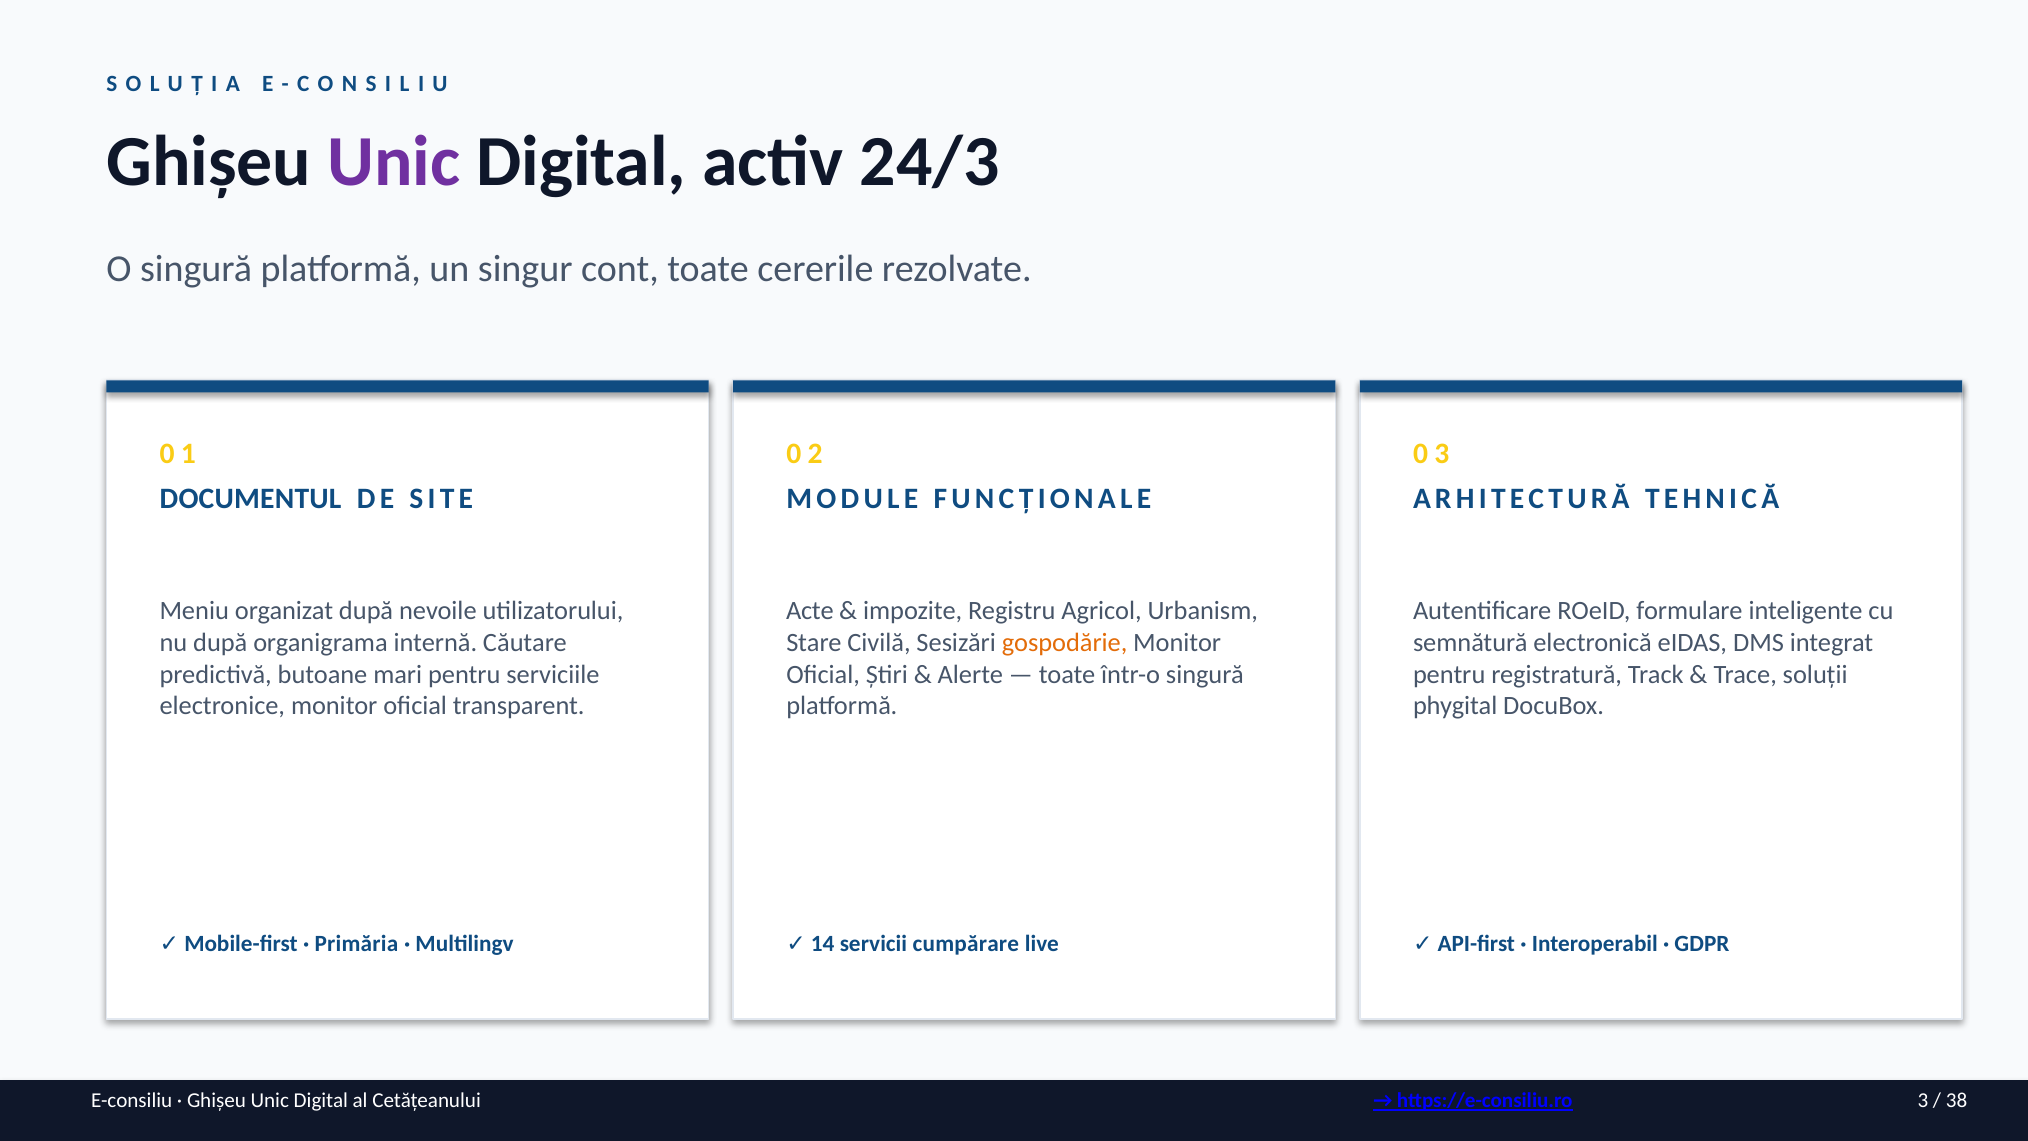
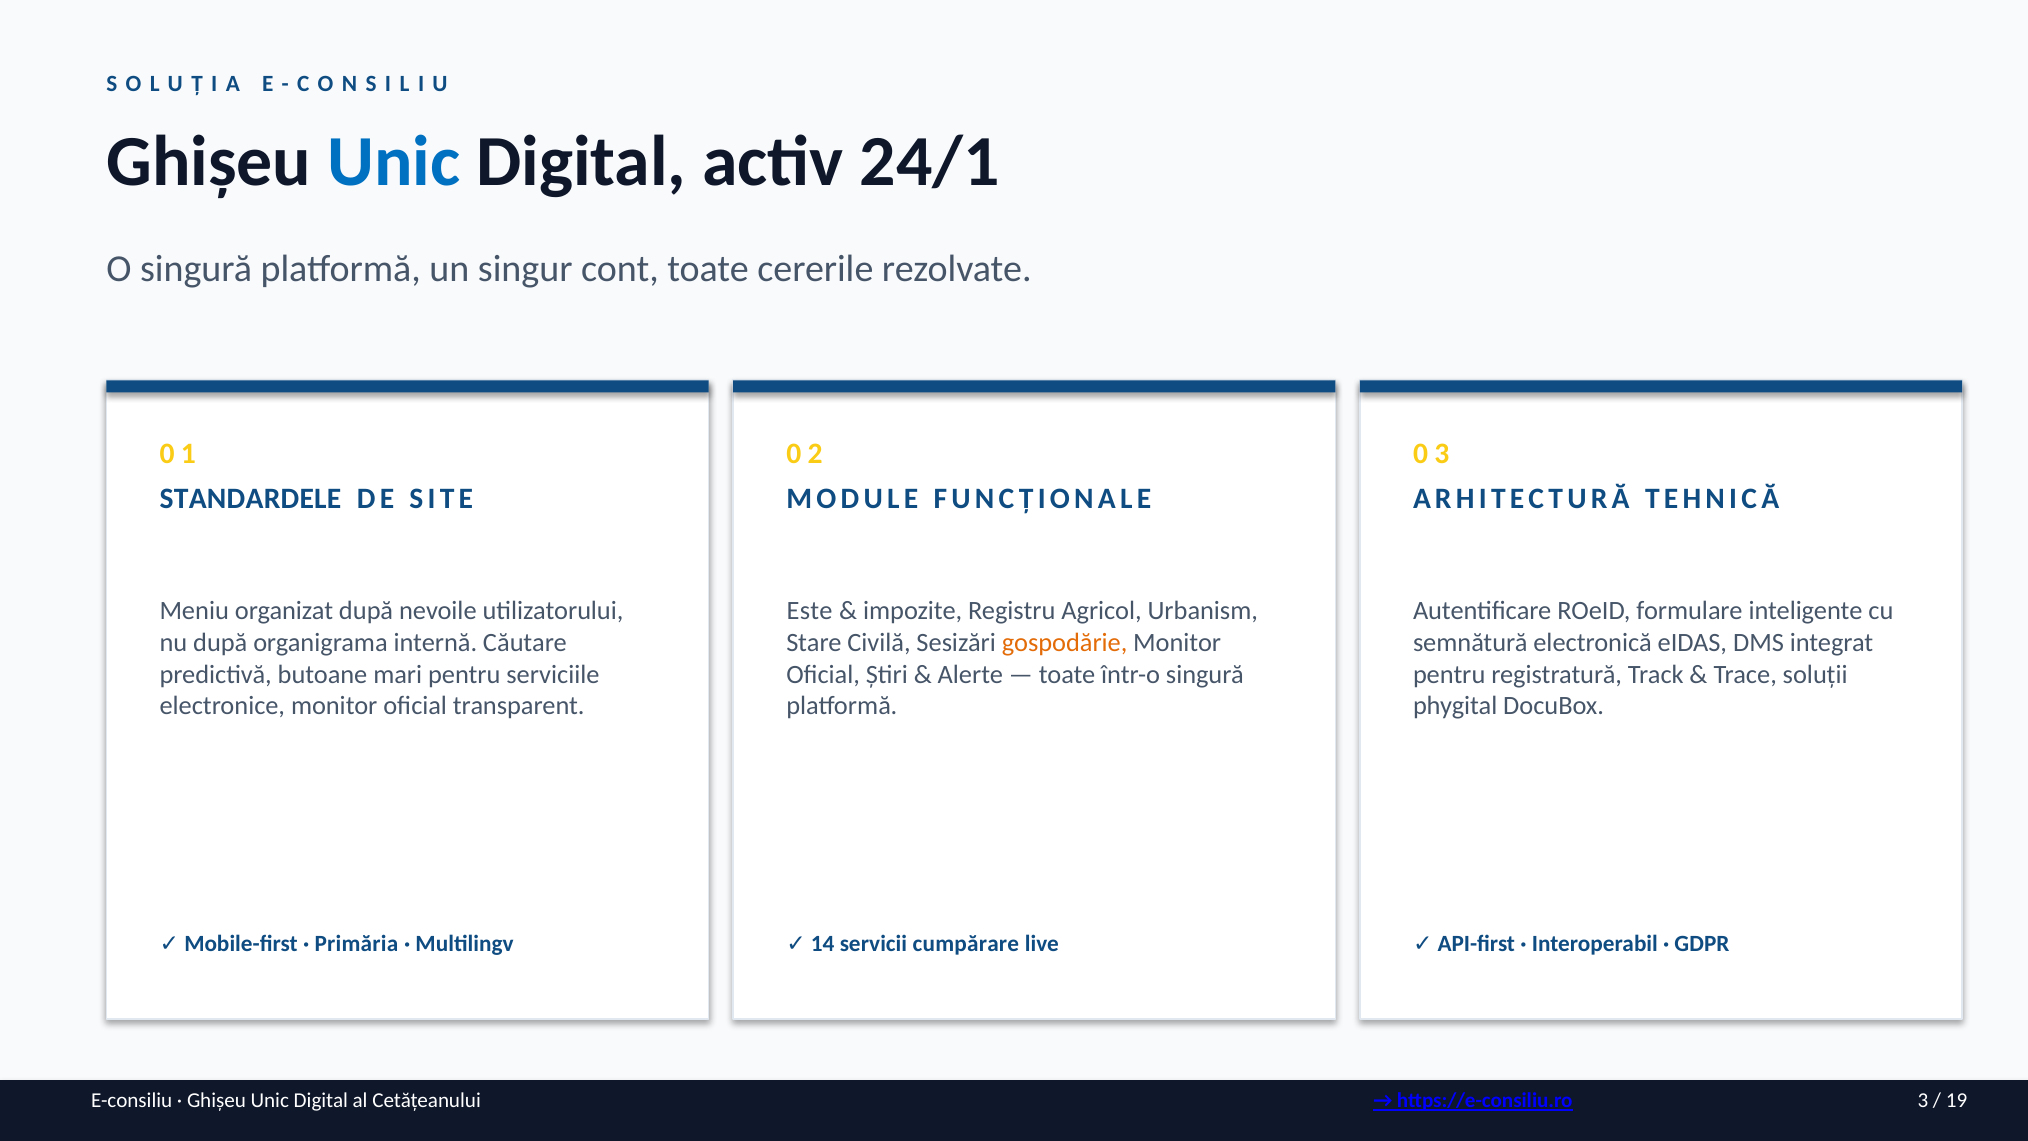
Unic at (394, 162) colour: purple -> blue
24/3: 24/3 -> 24/1
DOCUMENTUL: DOCUMENTUL -> STANDARDELE
Acte: Acte -> Este
38: 38 -> 19
